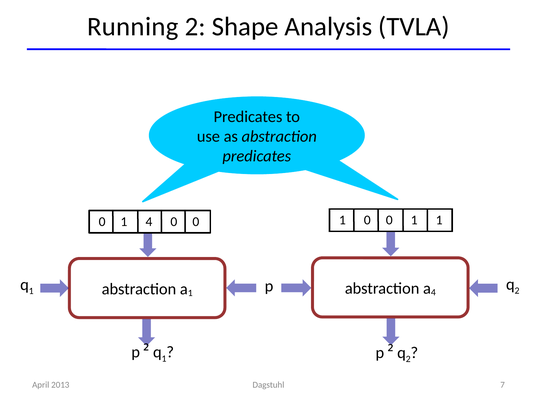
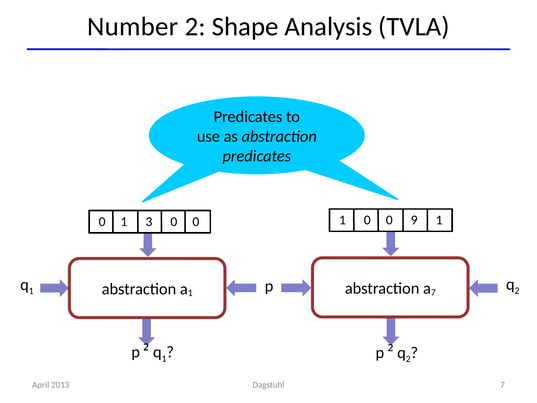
Running: Running -> Number
1 4: 4 -> 3
1 0 0 1: 1 -> 9
4 at (433, 292): 4 -> 7
